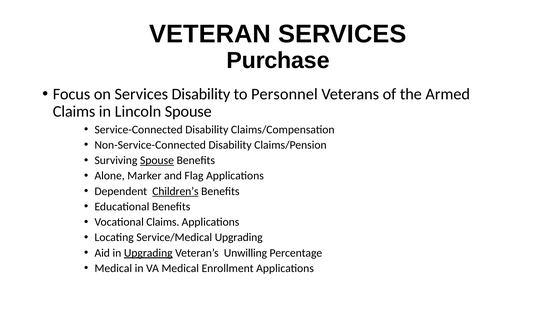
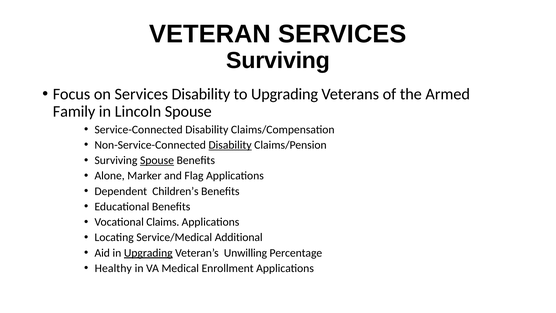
Purchase at (278, 60): Purchase -> Surviving
to Personnel: Personnel -> Upgrading
Claims at (74, 112): Claims -> Family
Disability at (230, 145) underline: none -> present
Children’s underline: present -> none
Service/Medical Upgrading: Upgrading -> Additional
Medical at (113, 268): Medical -> Healthy
